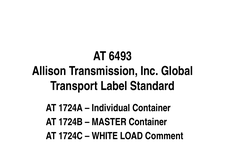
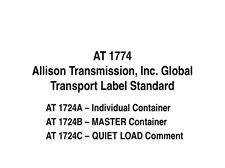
6493: 6493 -> 1774
WHITE: WHITE -> QUIET
